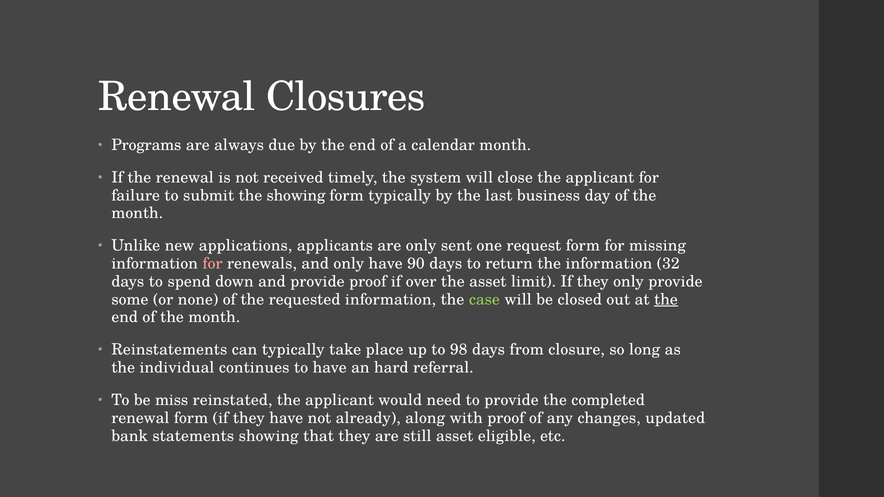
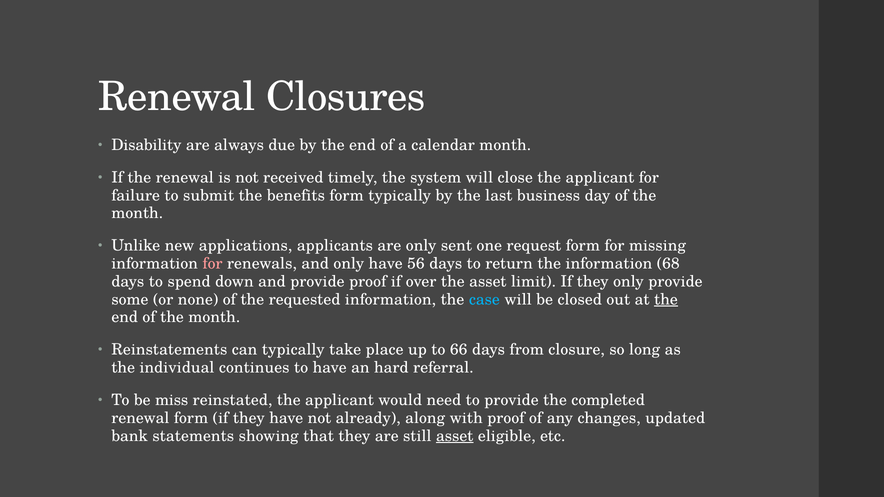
Programs: Programs -> Disability
the showing: showing -> benefits
90: 90 -> 56
32: 32 -> 68
case colour: light green -> light blue
98: 98 -> 66
asset at (455, 436) underline: none -> present
